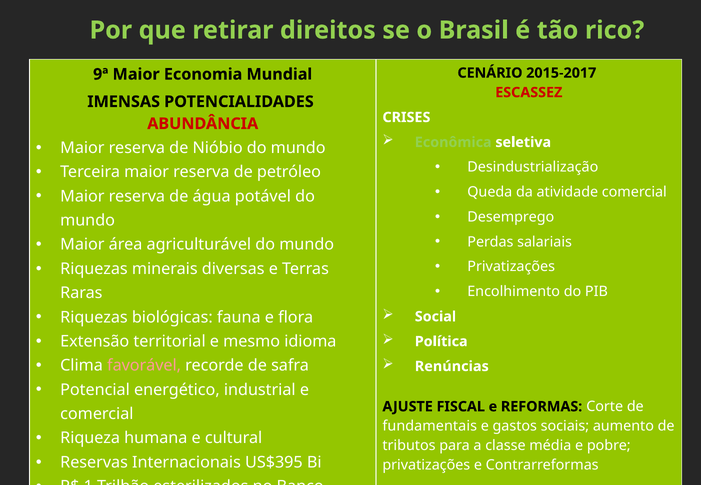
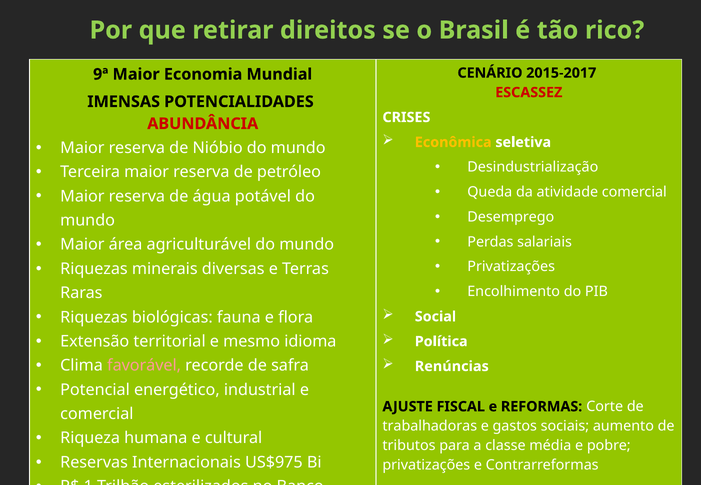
Econômica colour: light green -> yellow
fundamentais: fundamentais -> trabalhadoras
US$395: US$395 -> US$975
